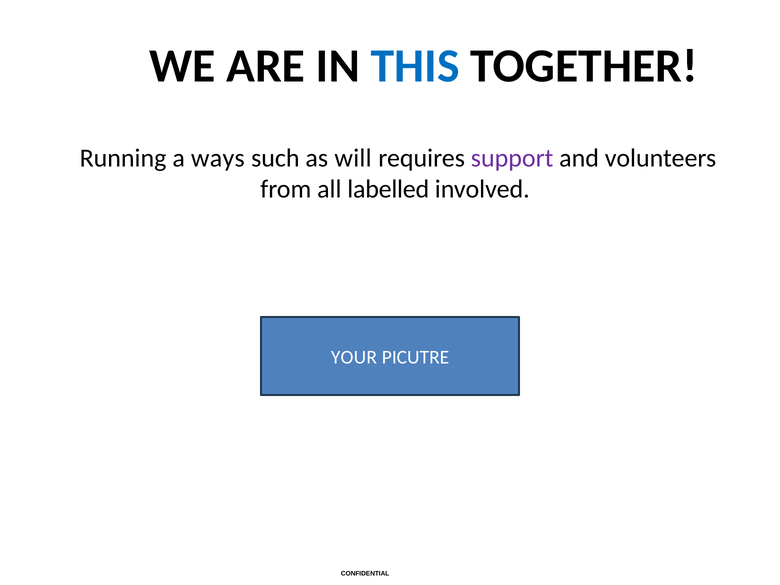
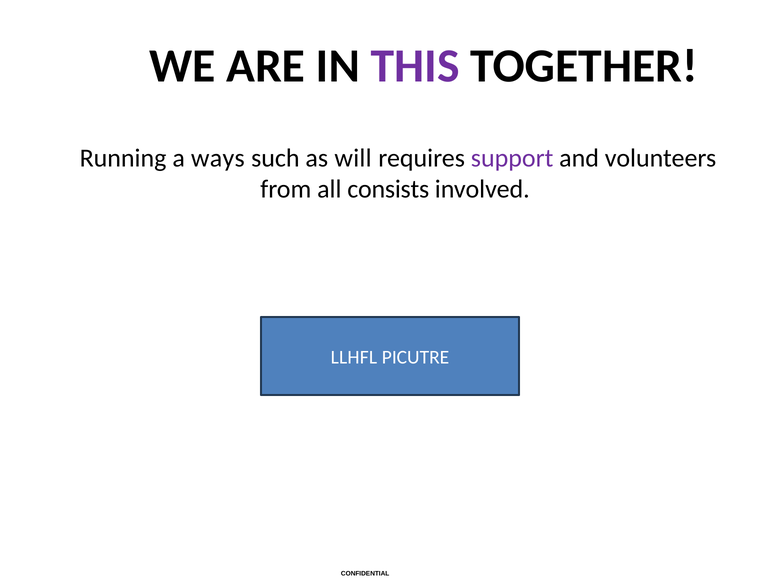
THIS colour: blue -> purple
labelled: labelled -> consists
YOUR at (354, 357): YOUR -> LLHFL
